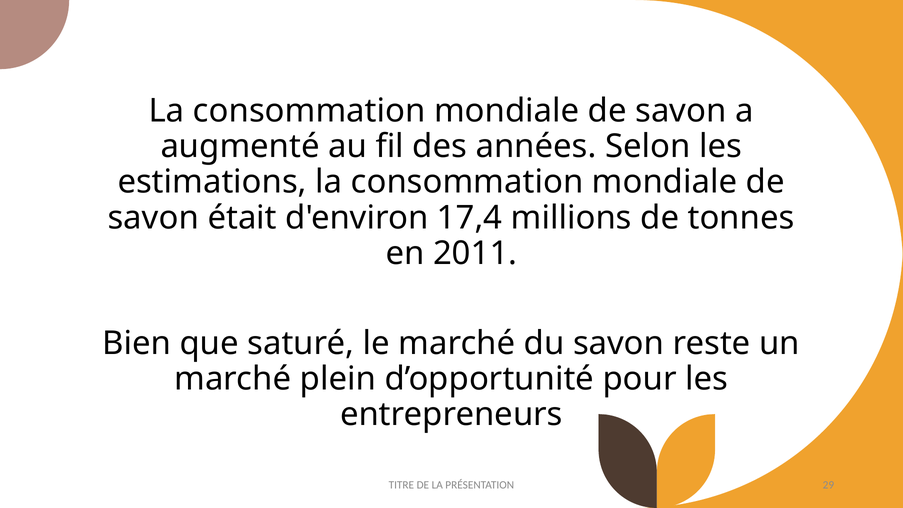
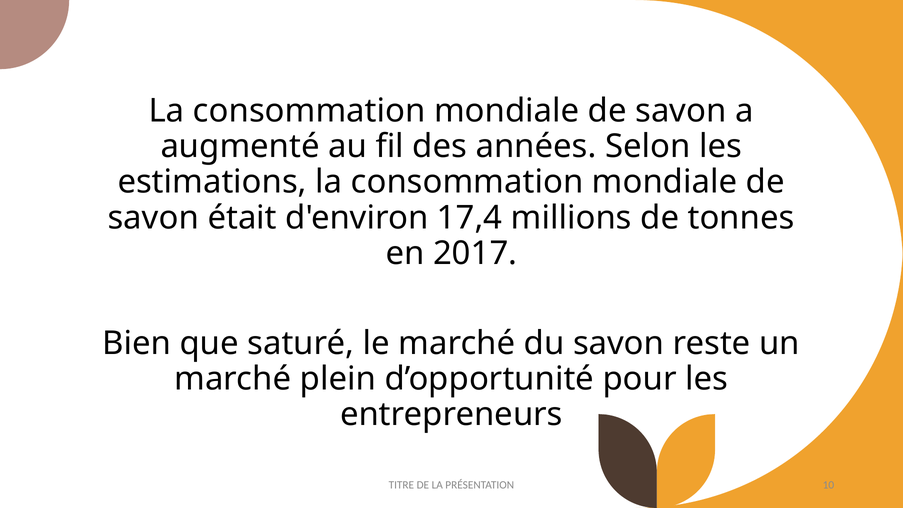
2011: 2011 -> 2017
29: 29 -> 10
